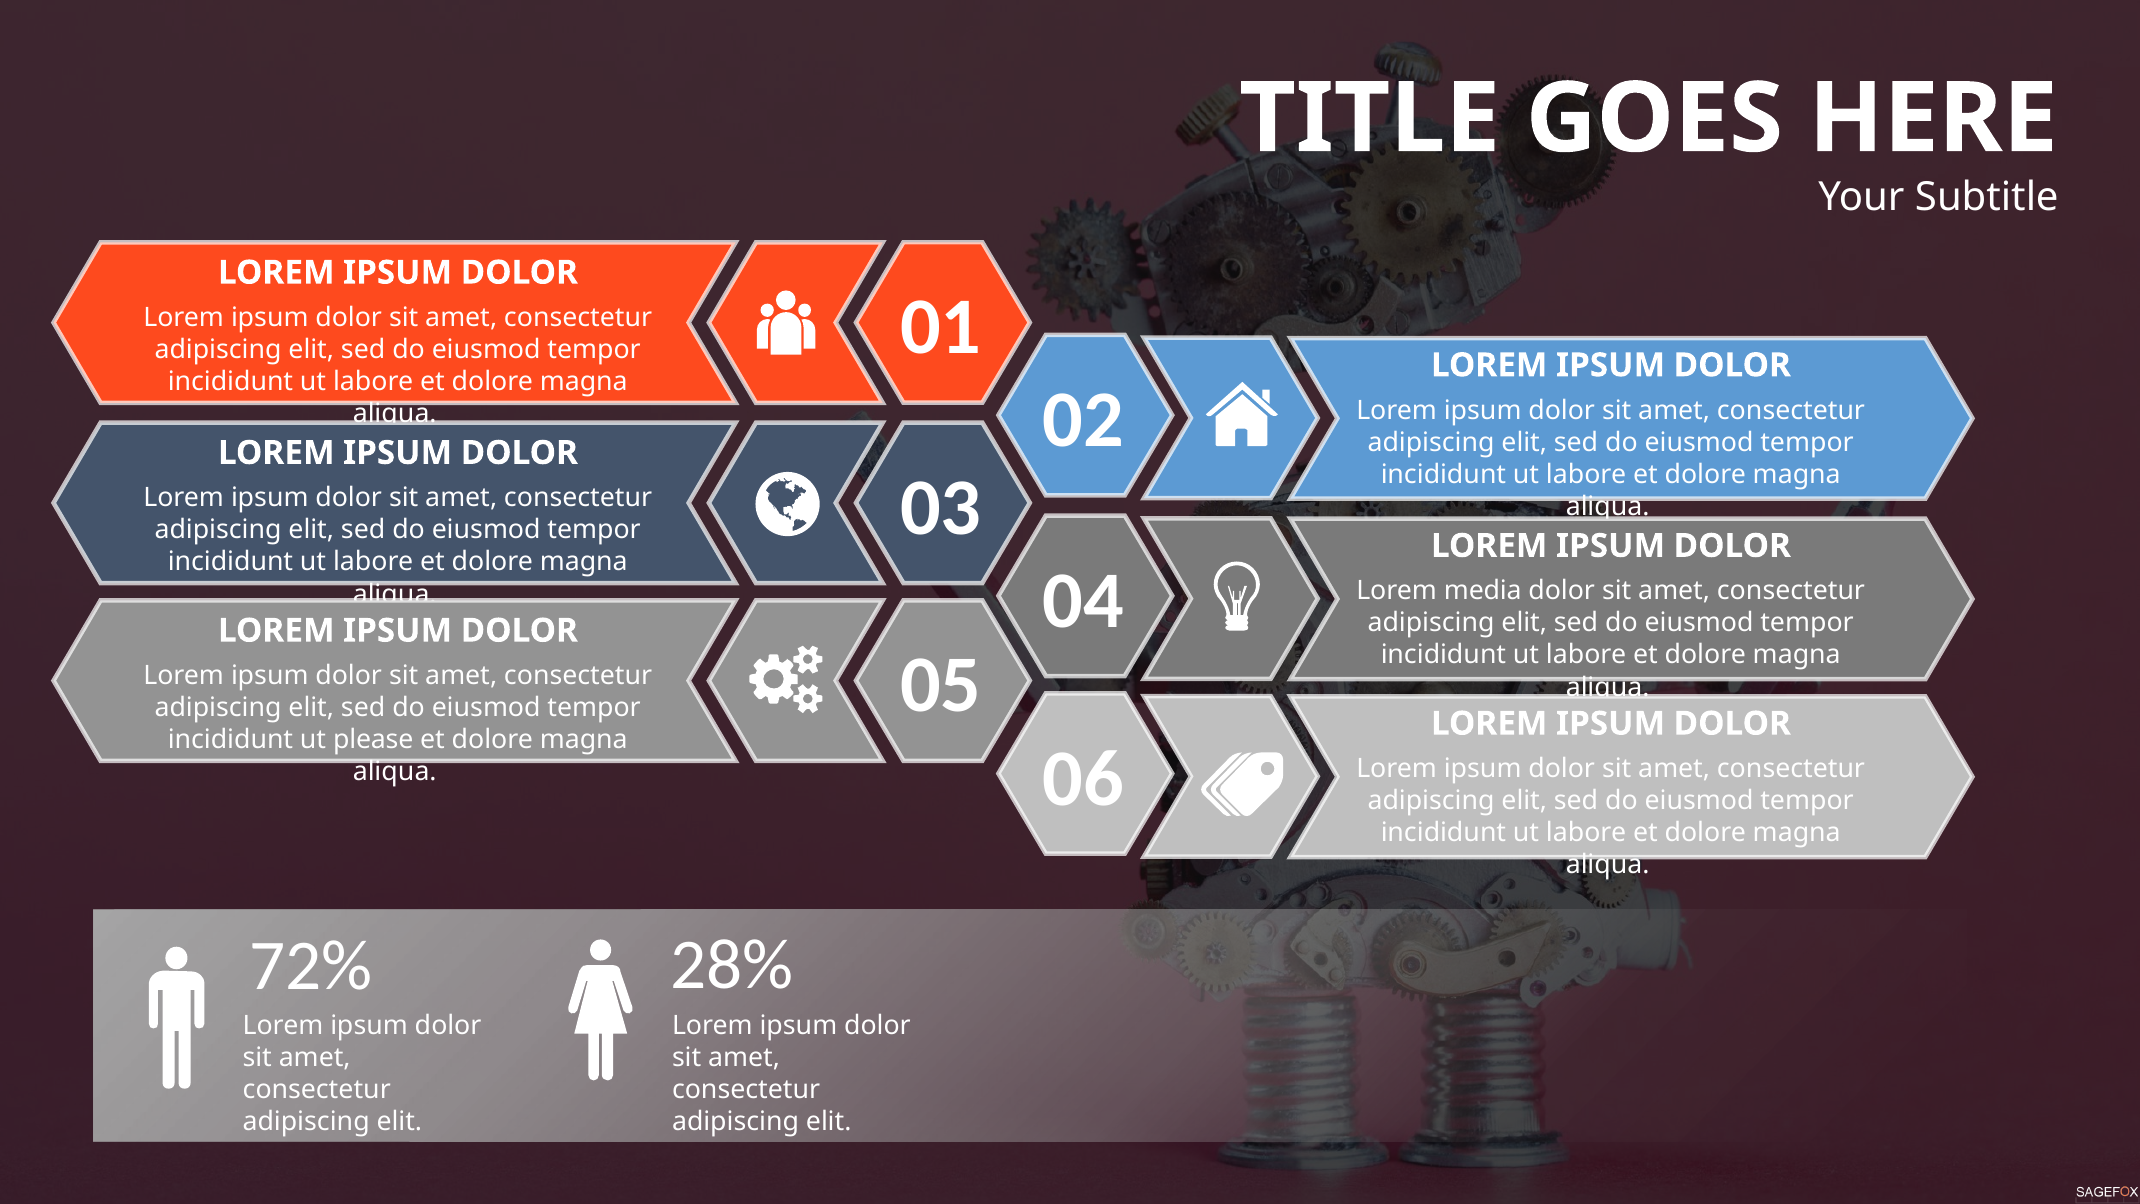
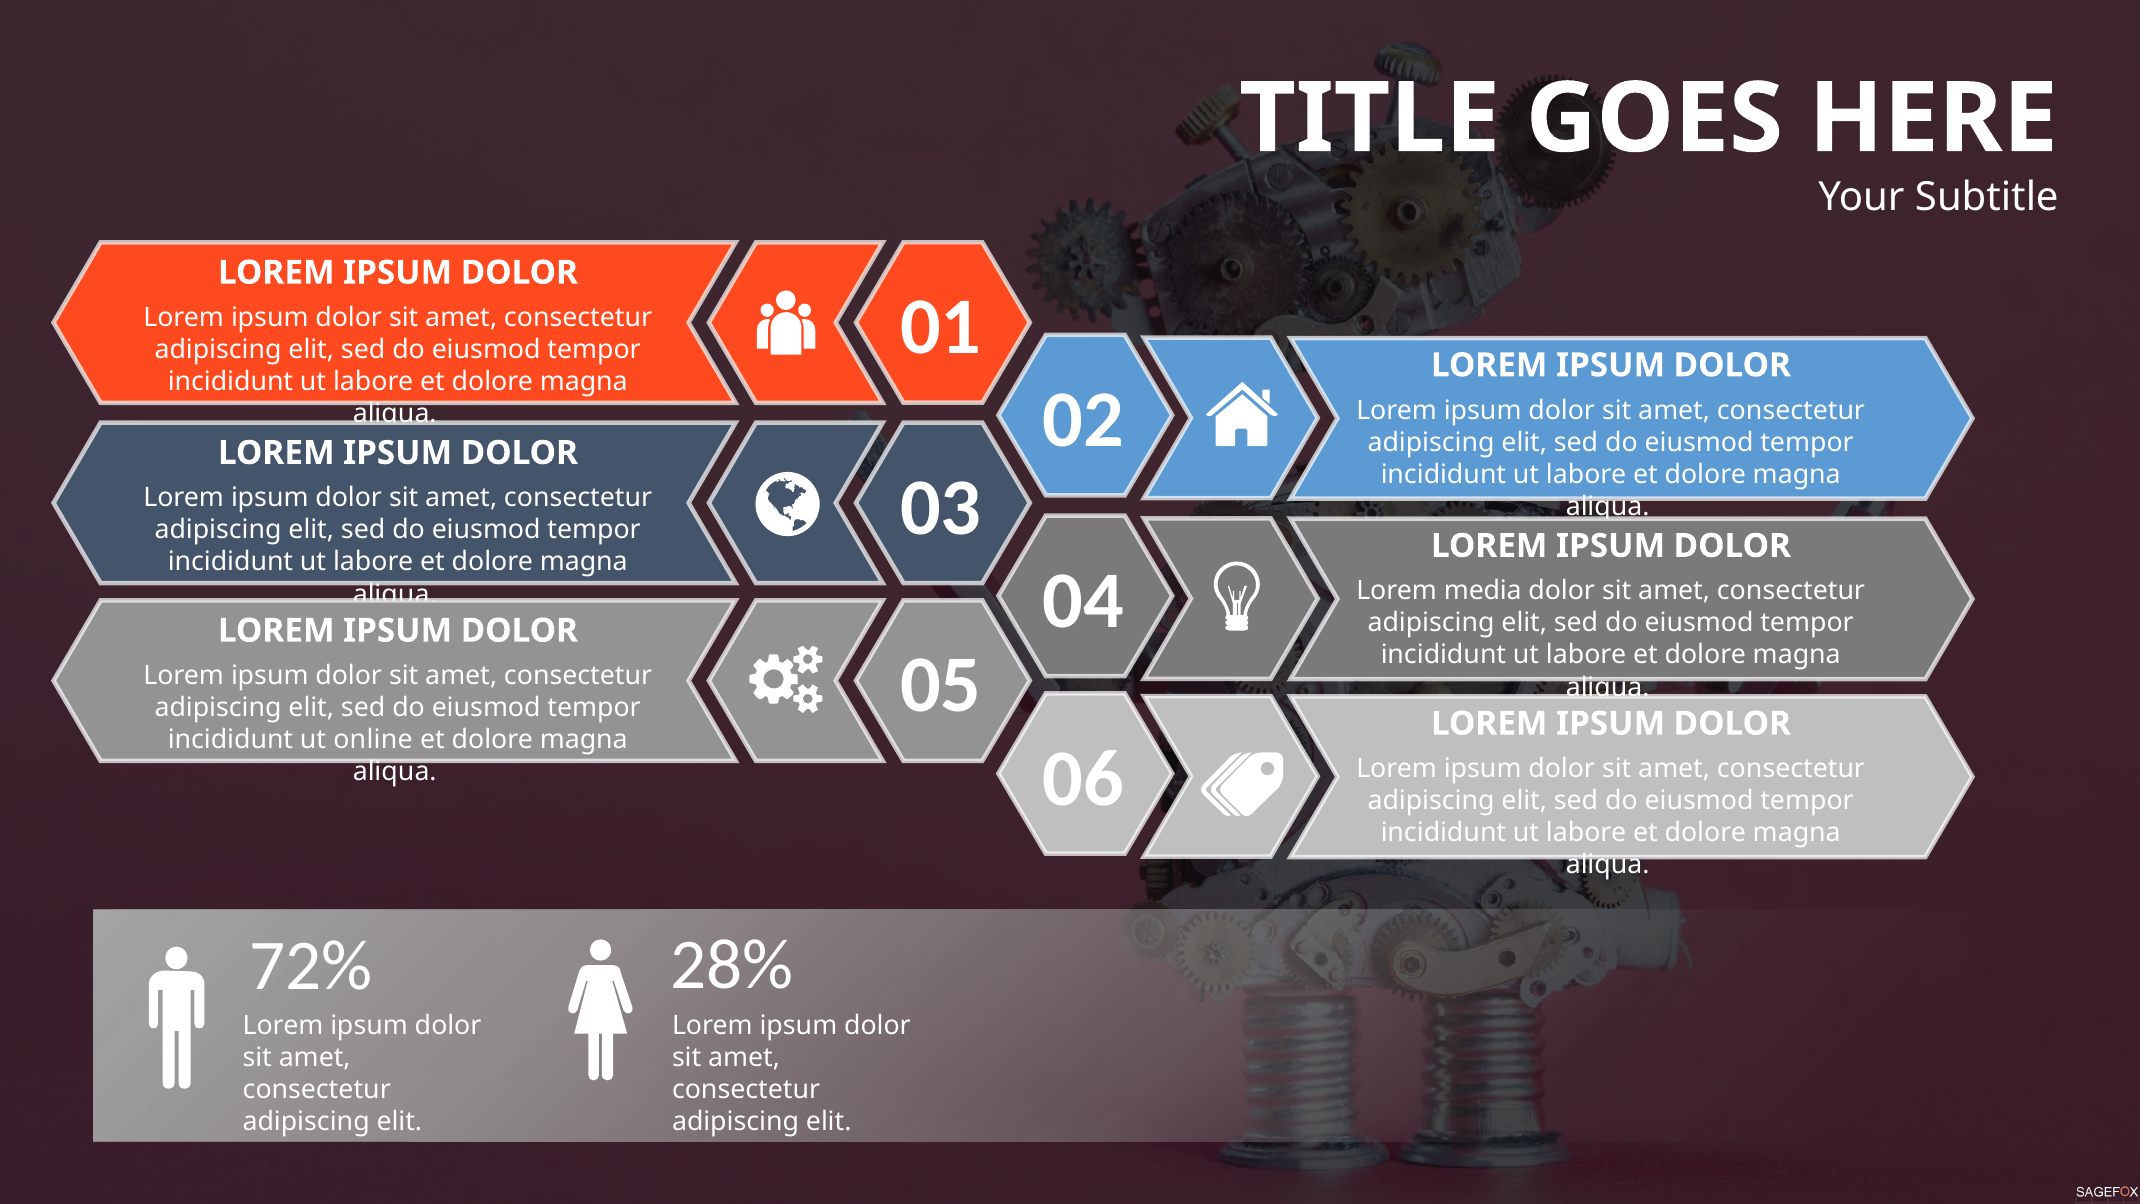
please: please -> online
